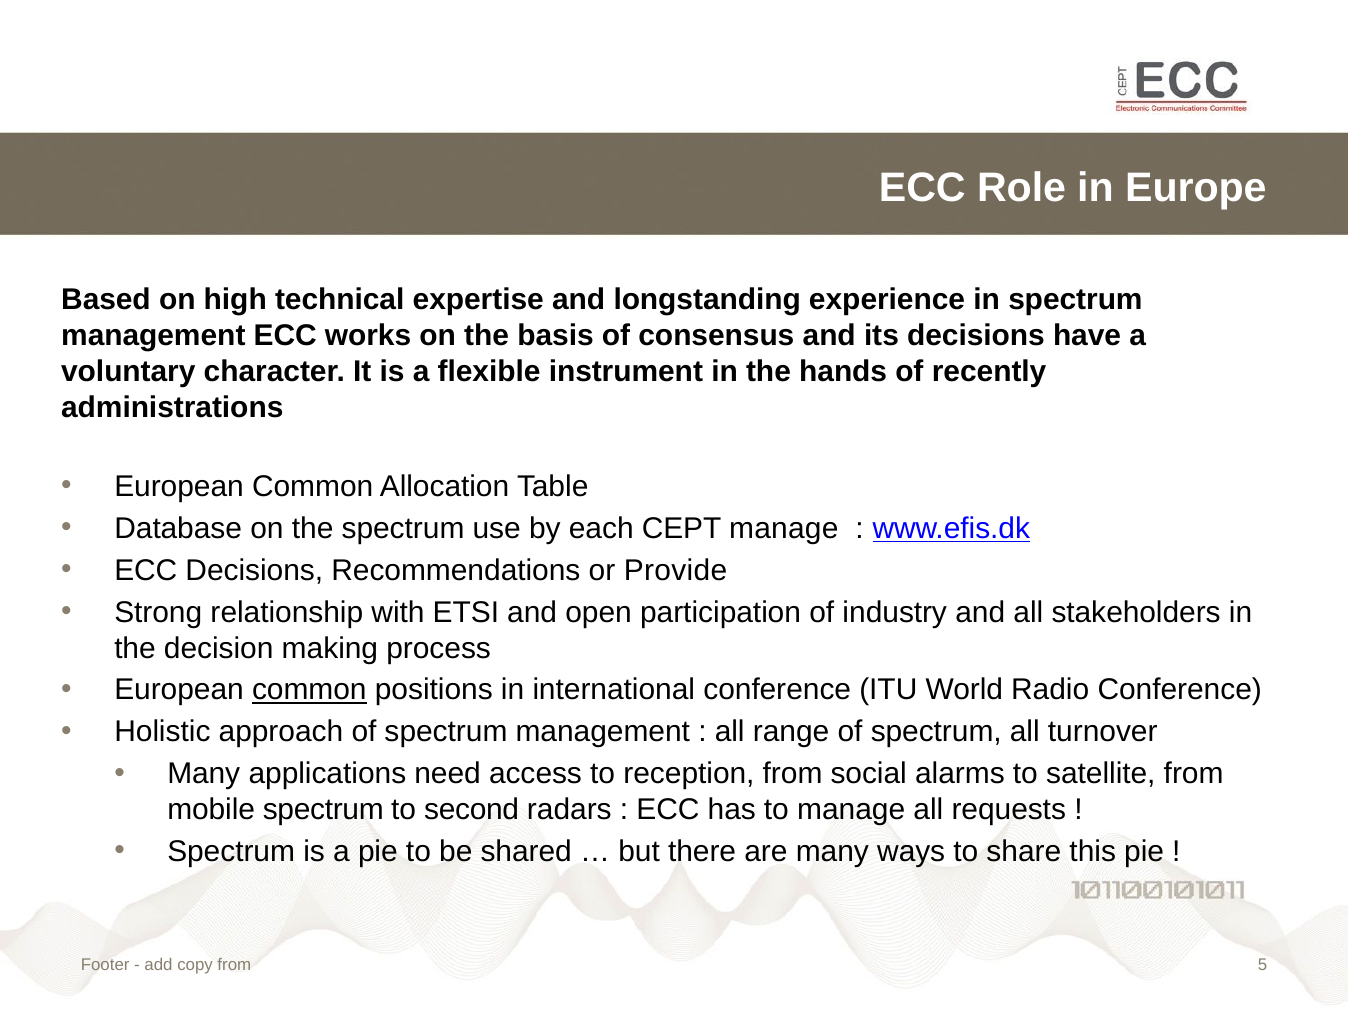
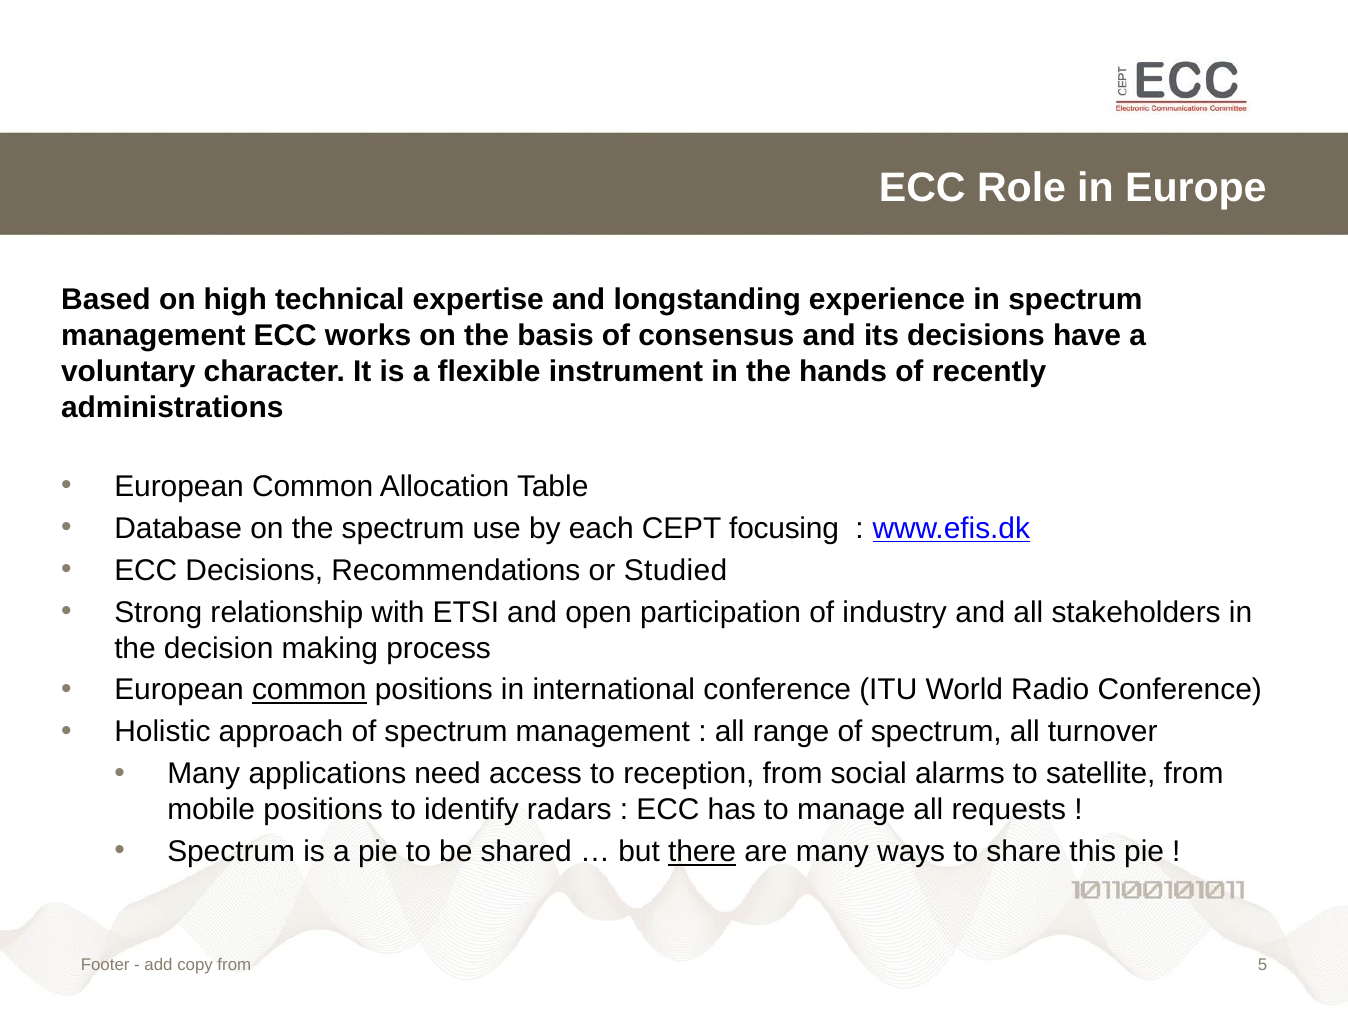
CEPT manage: manage -> focusing
Provide: Provide -> Studied
mobile spectrum: spectrum -> positions
second: second -> identify
there underline: none -> present
